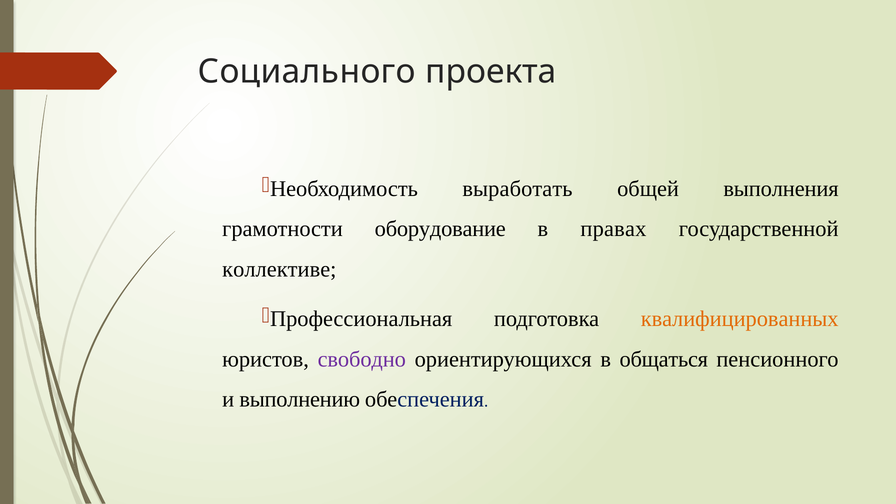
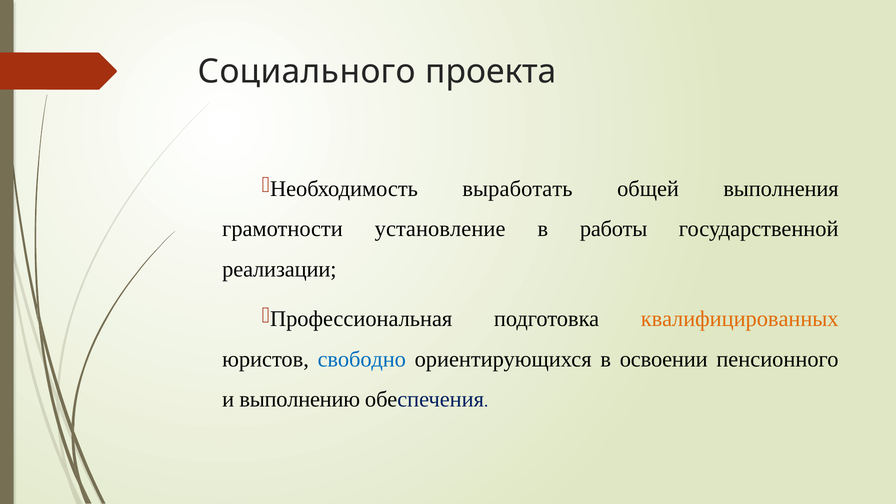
оборудование: оборудование -> установление
правах: правах -> работы
коллективе: коллективе -> реализации
свободно colour: purple -> blue
общаться: общаться -> освоении
